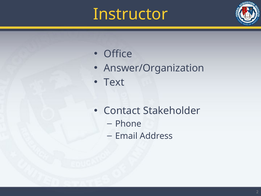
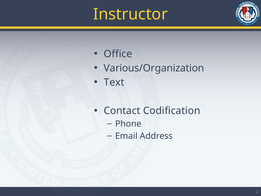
Answer/Organization: Answer/Organization -> Various/Organization
Stakeholder: Stakeholder -> Codification
